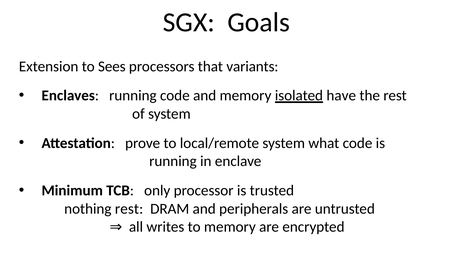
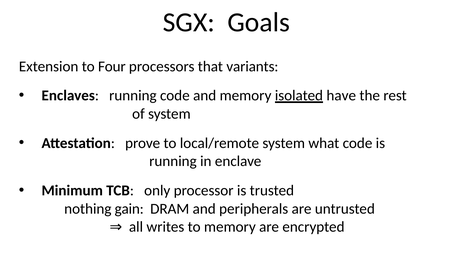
Sees: Sees -> Four
nothing rest: rest -> gain
